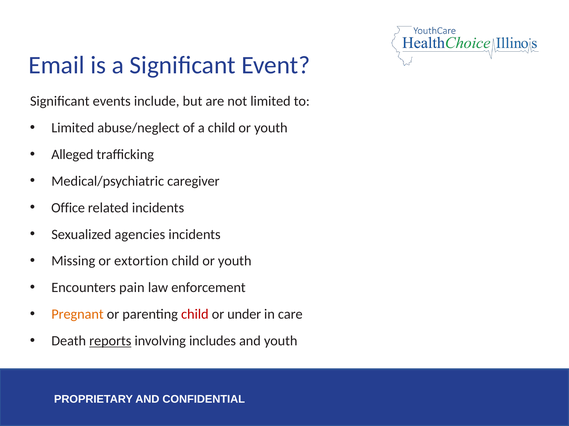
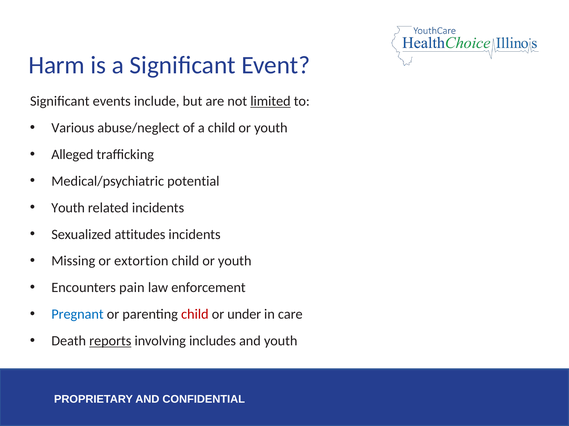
Email: Email -> Harm
limited at (270, 101) underline: none -> present
Limited at (73, 128): Limited -> Various
caregiver: caregiver -> potential
Office at (68, 208): Office -> Youth
agencies: agencies -> attitudes
Pregnant colour: orange -> blue
